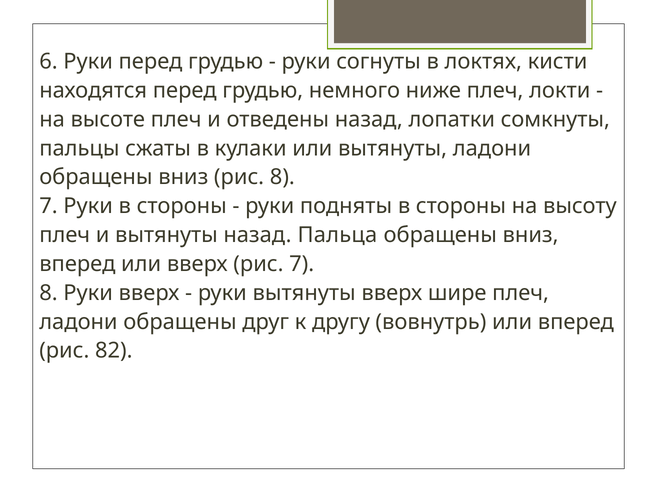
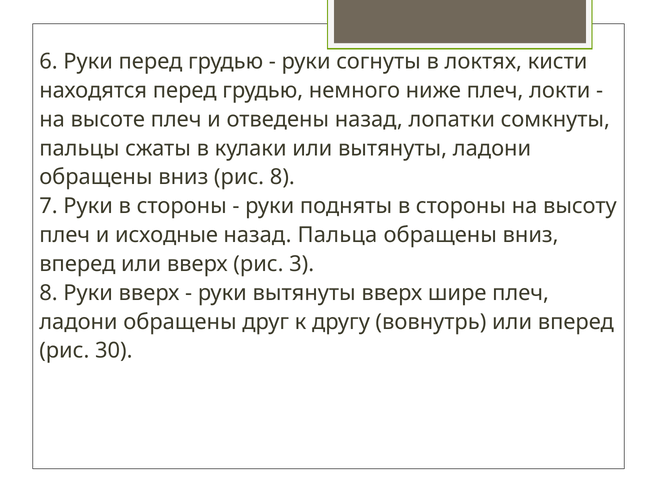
и вытянуты: вытянуты -> исходные
рис 7: 7 -> 3
82: 82 -> 30
